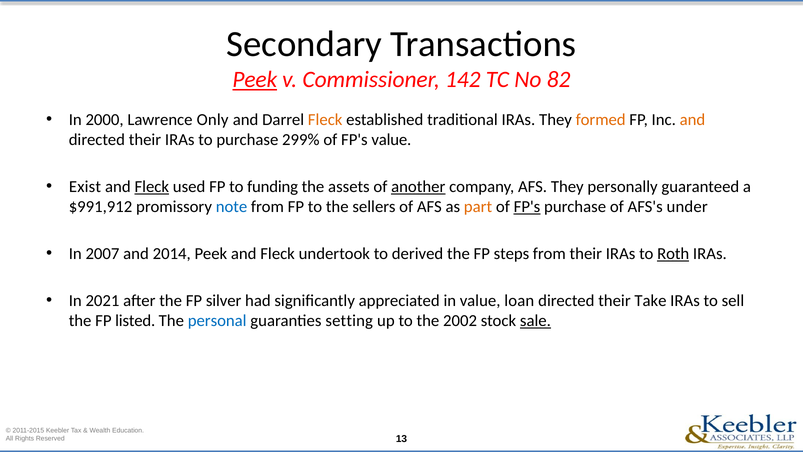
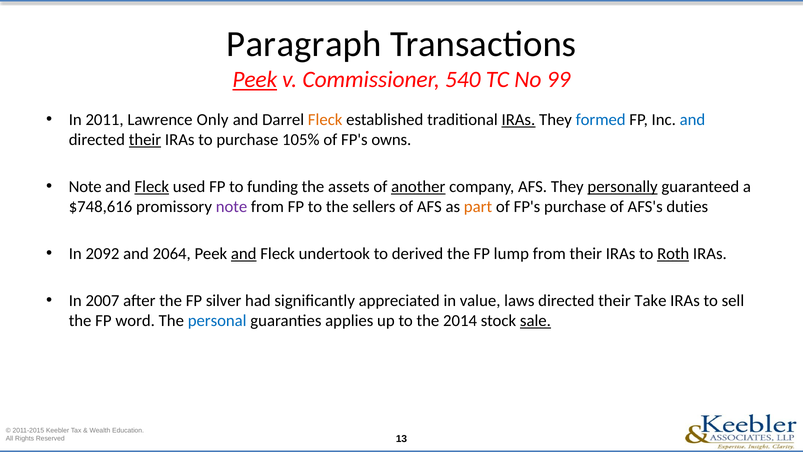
Secondary: Secondary -> Paragraph
142: 142 -> 540
82: 82 -> 99
2000: 2000 -> 2011
IRAs at (518, 120) underline: none -> present
formed colour: orange -> blue
and at (692, 120) colour: orange -> blue
their at (145, 140) underline: none -> present
299%: 299% -> 105%
FP's value: value -> owns
Exist at (85, 187): Exist -> Note
personally underline: none -> present
$991,912: $991,912 -> $748,616
note at (232, 207) colour: blue -> purple
FP's at (527, 207) underline: present -> none
under: under -> duties
2007: 2007 -> 2092
2014: 2014 -> 2064
and at (244, 253) underline: none -> present
steps: steps -> lump
2021: 2021 -> 2007
loan: loan -> laws
listed: listed -> word
setting: setting -> applies
2002: 2002 -> 2014
